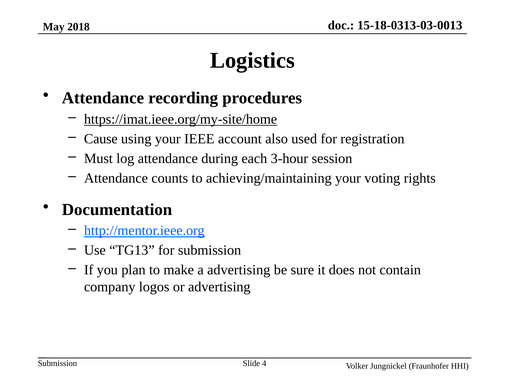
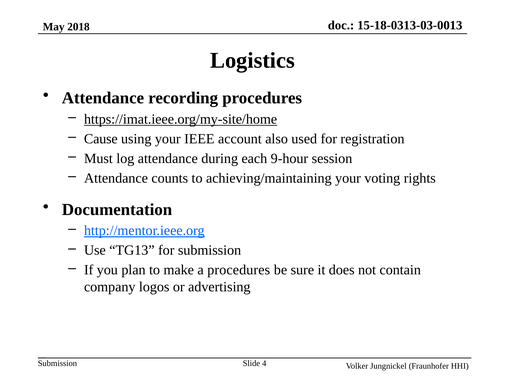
3-hour: 3-hour -> 9-hour
a advertising: advertising -> procedures
